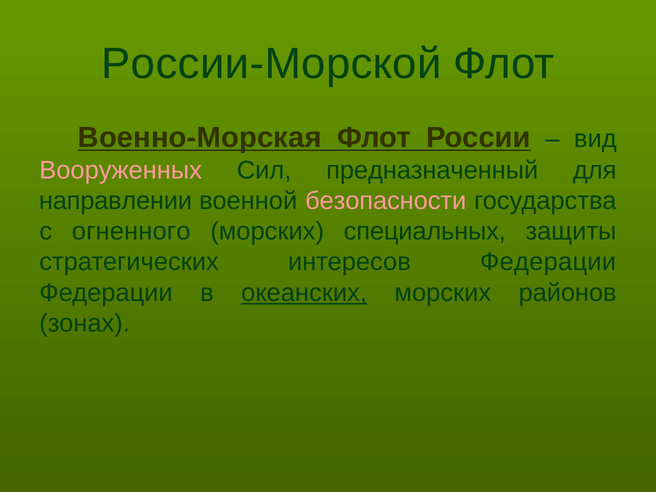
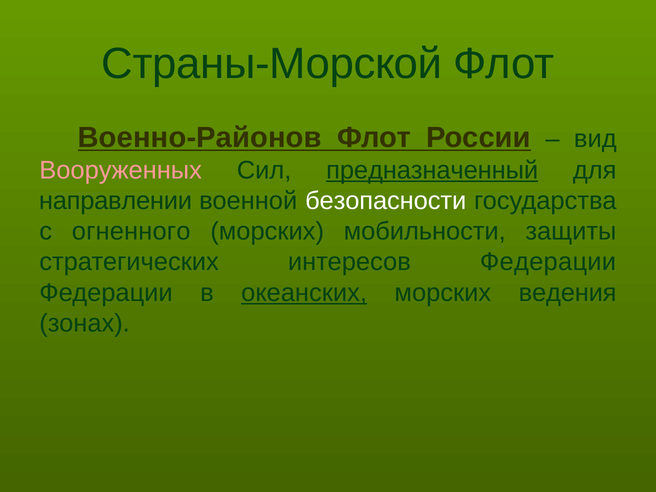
России-Морской: России-Морской -> Страны-Морской
Военно-Морская: Военно-Морская -> Военно-Районов
предназначенный underline: none -> present
безопасности colour: pink -> white
специальных: специальных -> мобильности
районов: районов -> ведения
